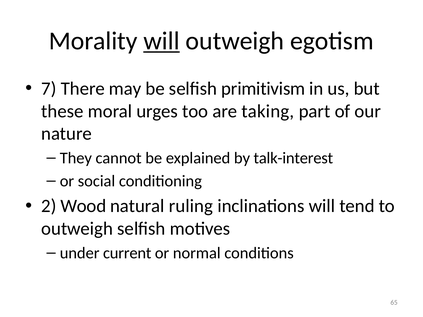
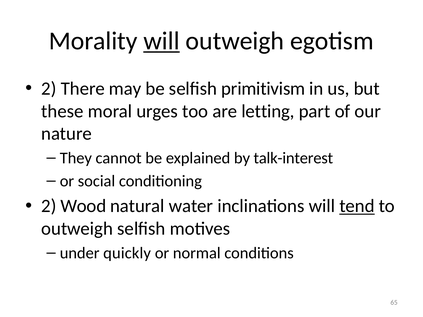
7 at (49, 89): 7 -> 2
taking: taking -> letting
ruling: ruling -> water
tend underline: none -> present
current: current -> quickly
